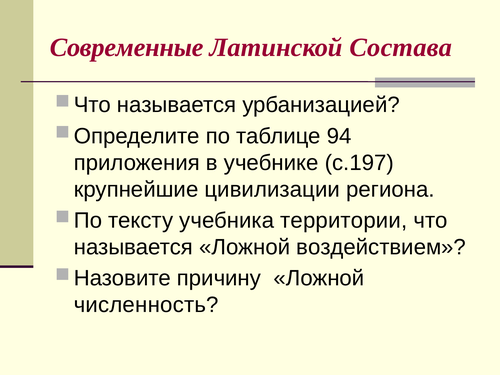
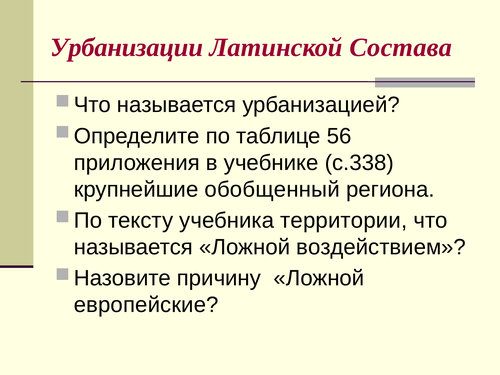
Современные: Современные -> Урбанизации
94: 94 -> 56
с.197: с.197 -> с.338
цивилизации: цивилизации -> обобщенный
численность: численность -> европейские
